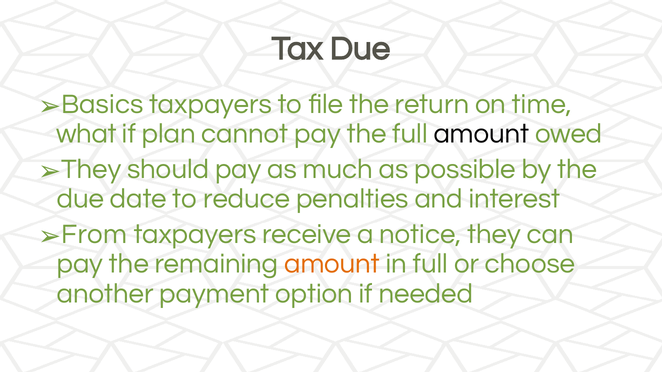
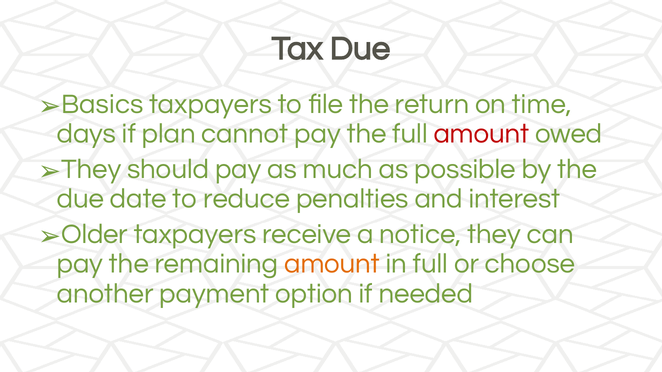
what: what -> days
amount at (481, 134) colour: black -> red
From: From -> Older
